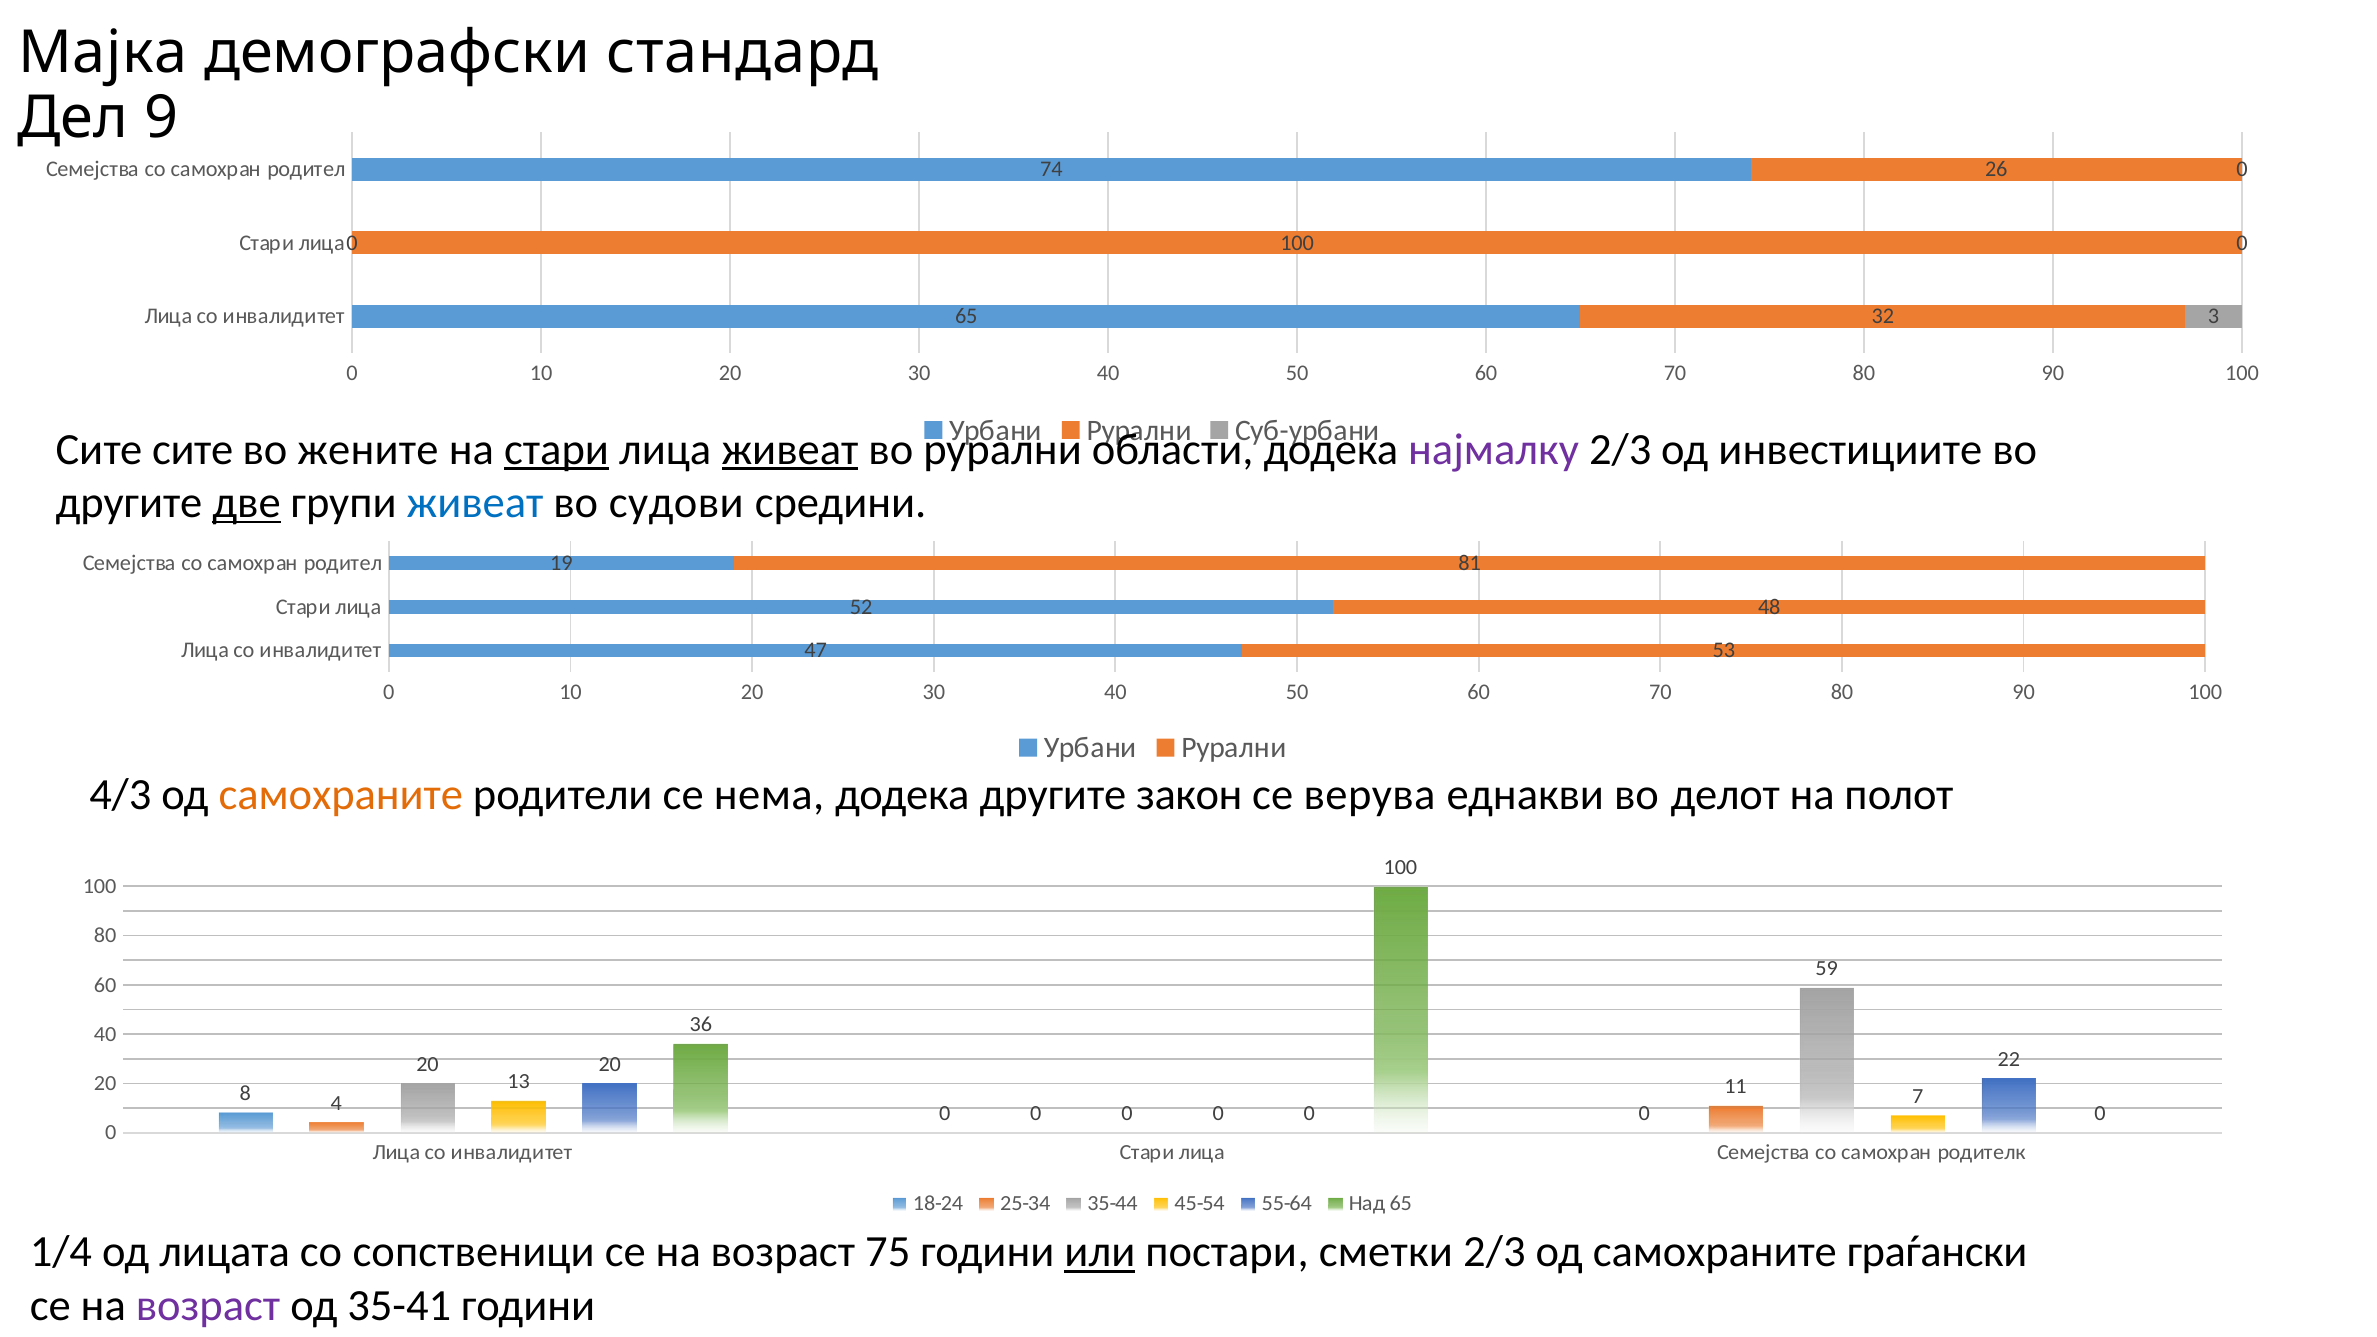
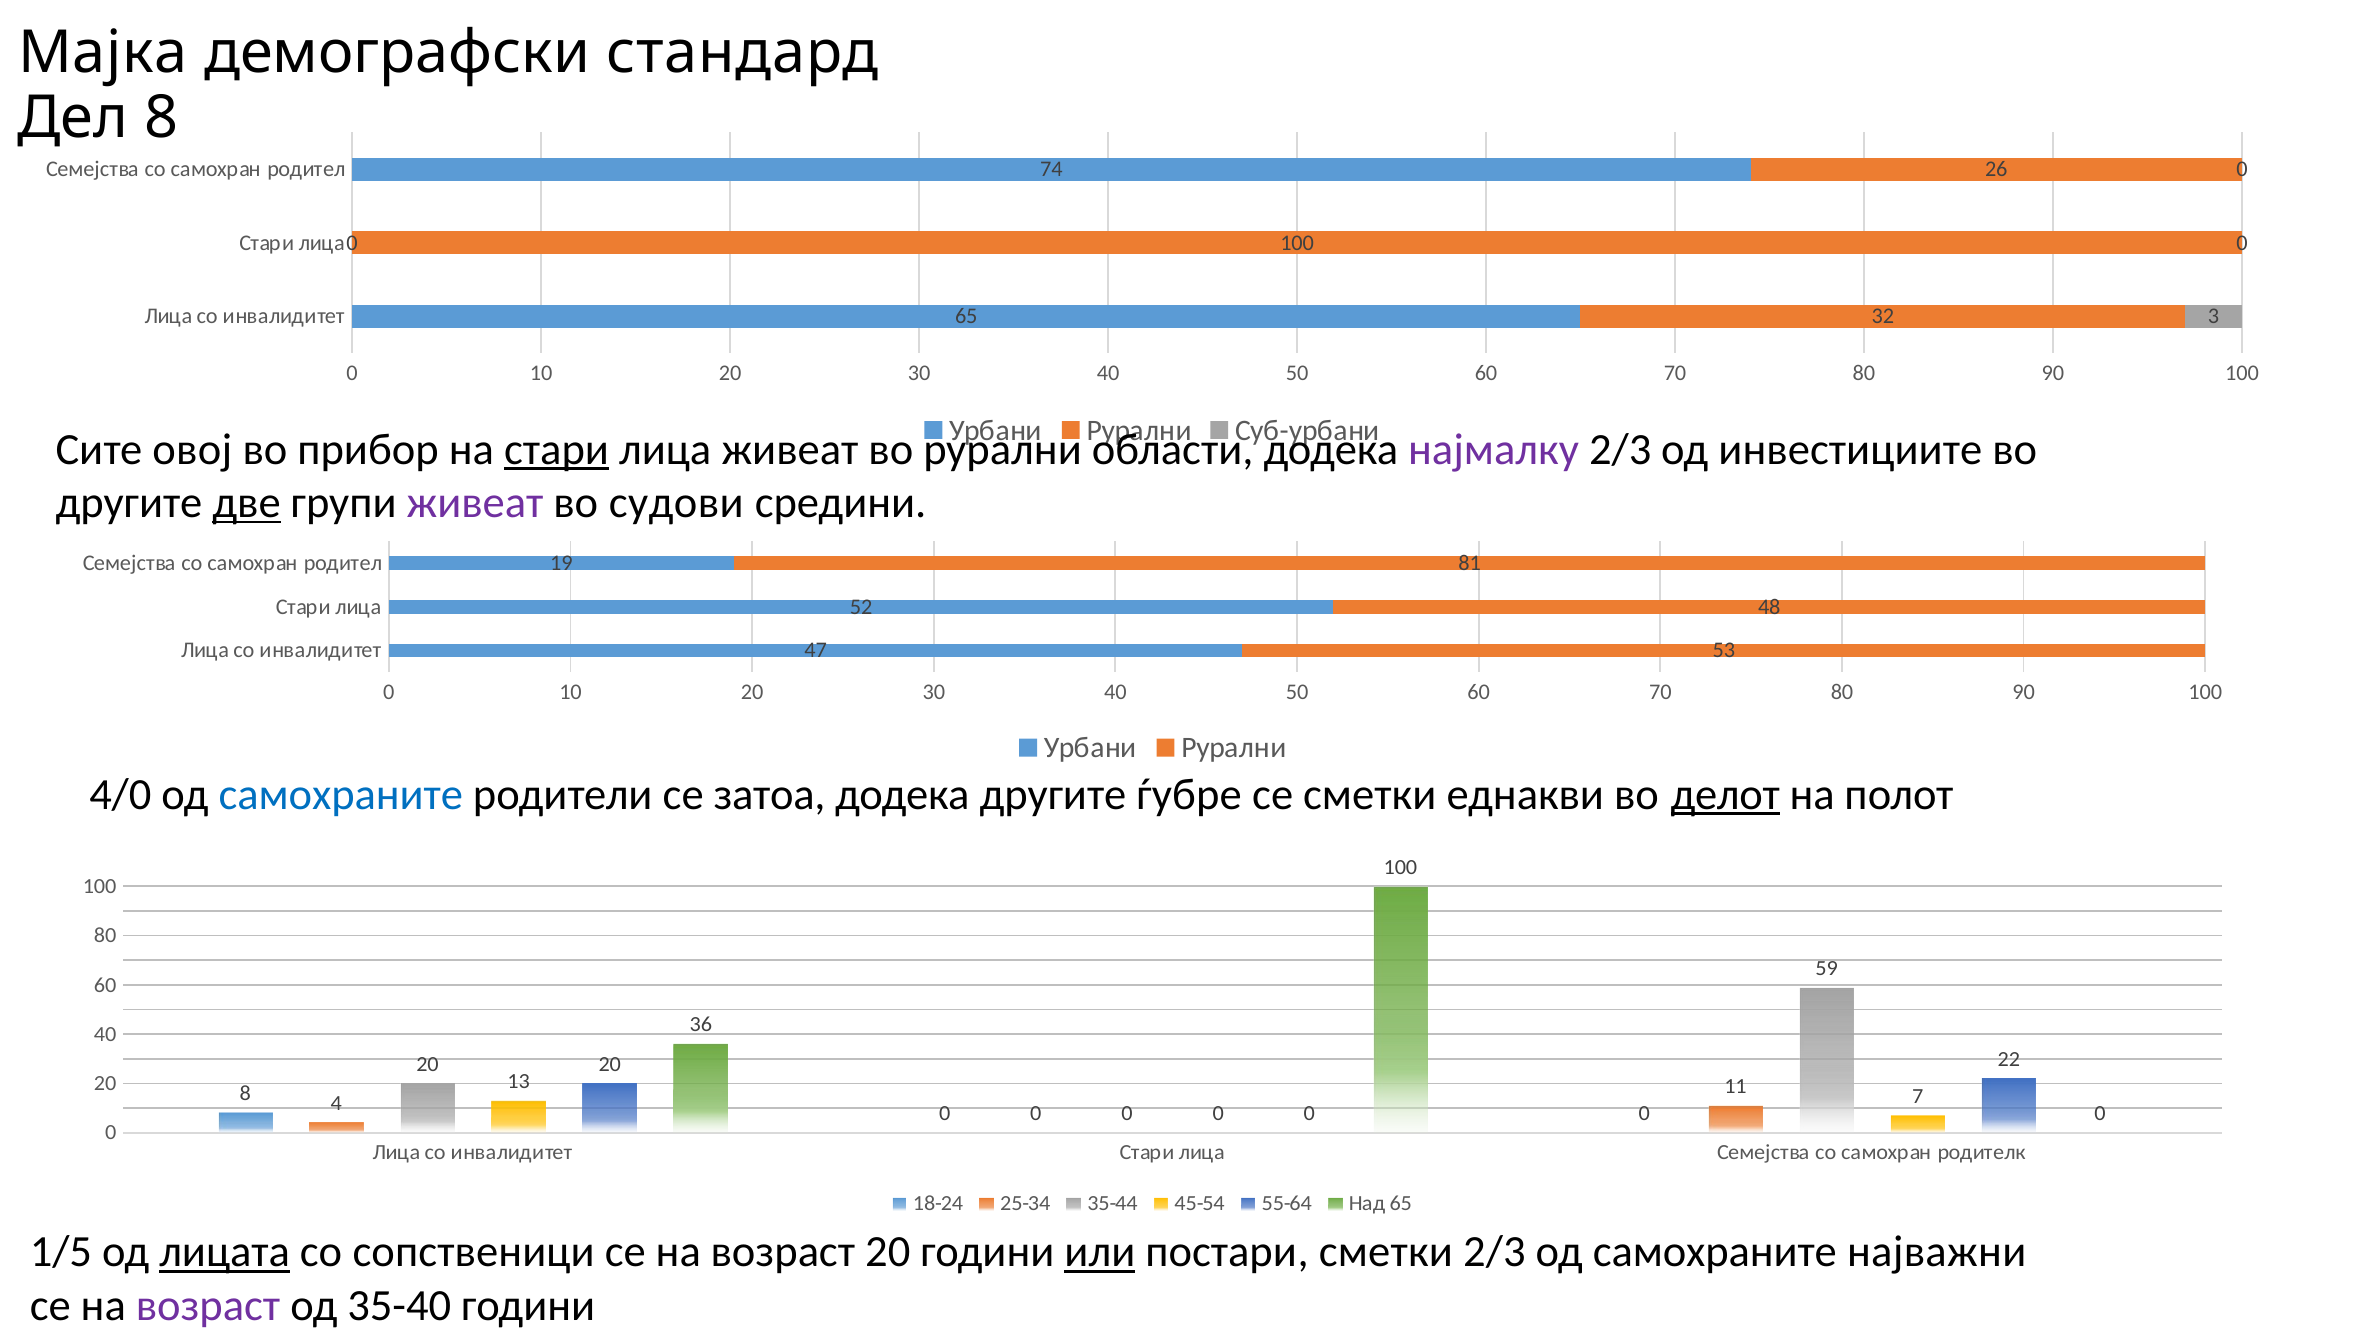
Дел 9: 9 -> 8
Сите сите: сите -> овој
жените: жените -> прибор
живеат at (790, 449) underline: present -> none
живеат at (475, 503) colour: blue -> purple
4/3: 4/3 -> 4/0
самохраните at (341, 795) colour: orange -> blue
нема: нема -> затоа
закон: закон -> ѓубре
се верува: верува -> сметки
делот underline: none -> present
1/4: 1/4 -> 1/5
лицата underline: none -> present
возраст 75: 75 -> 20
граѓански: граѓански -> најважни
35-41: 35-41 -> 35-40
